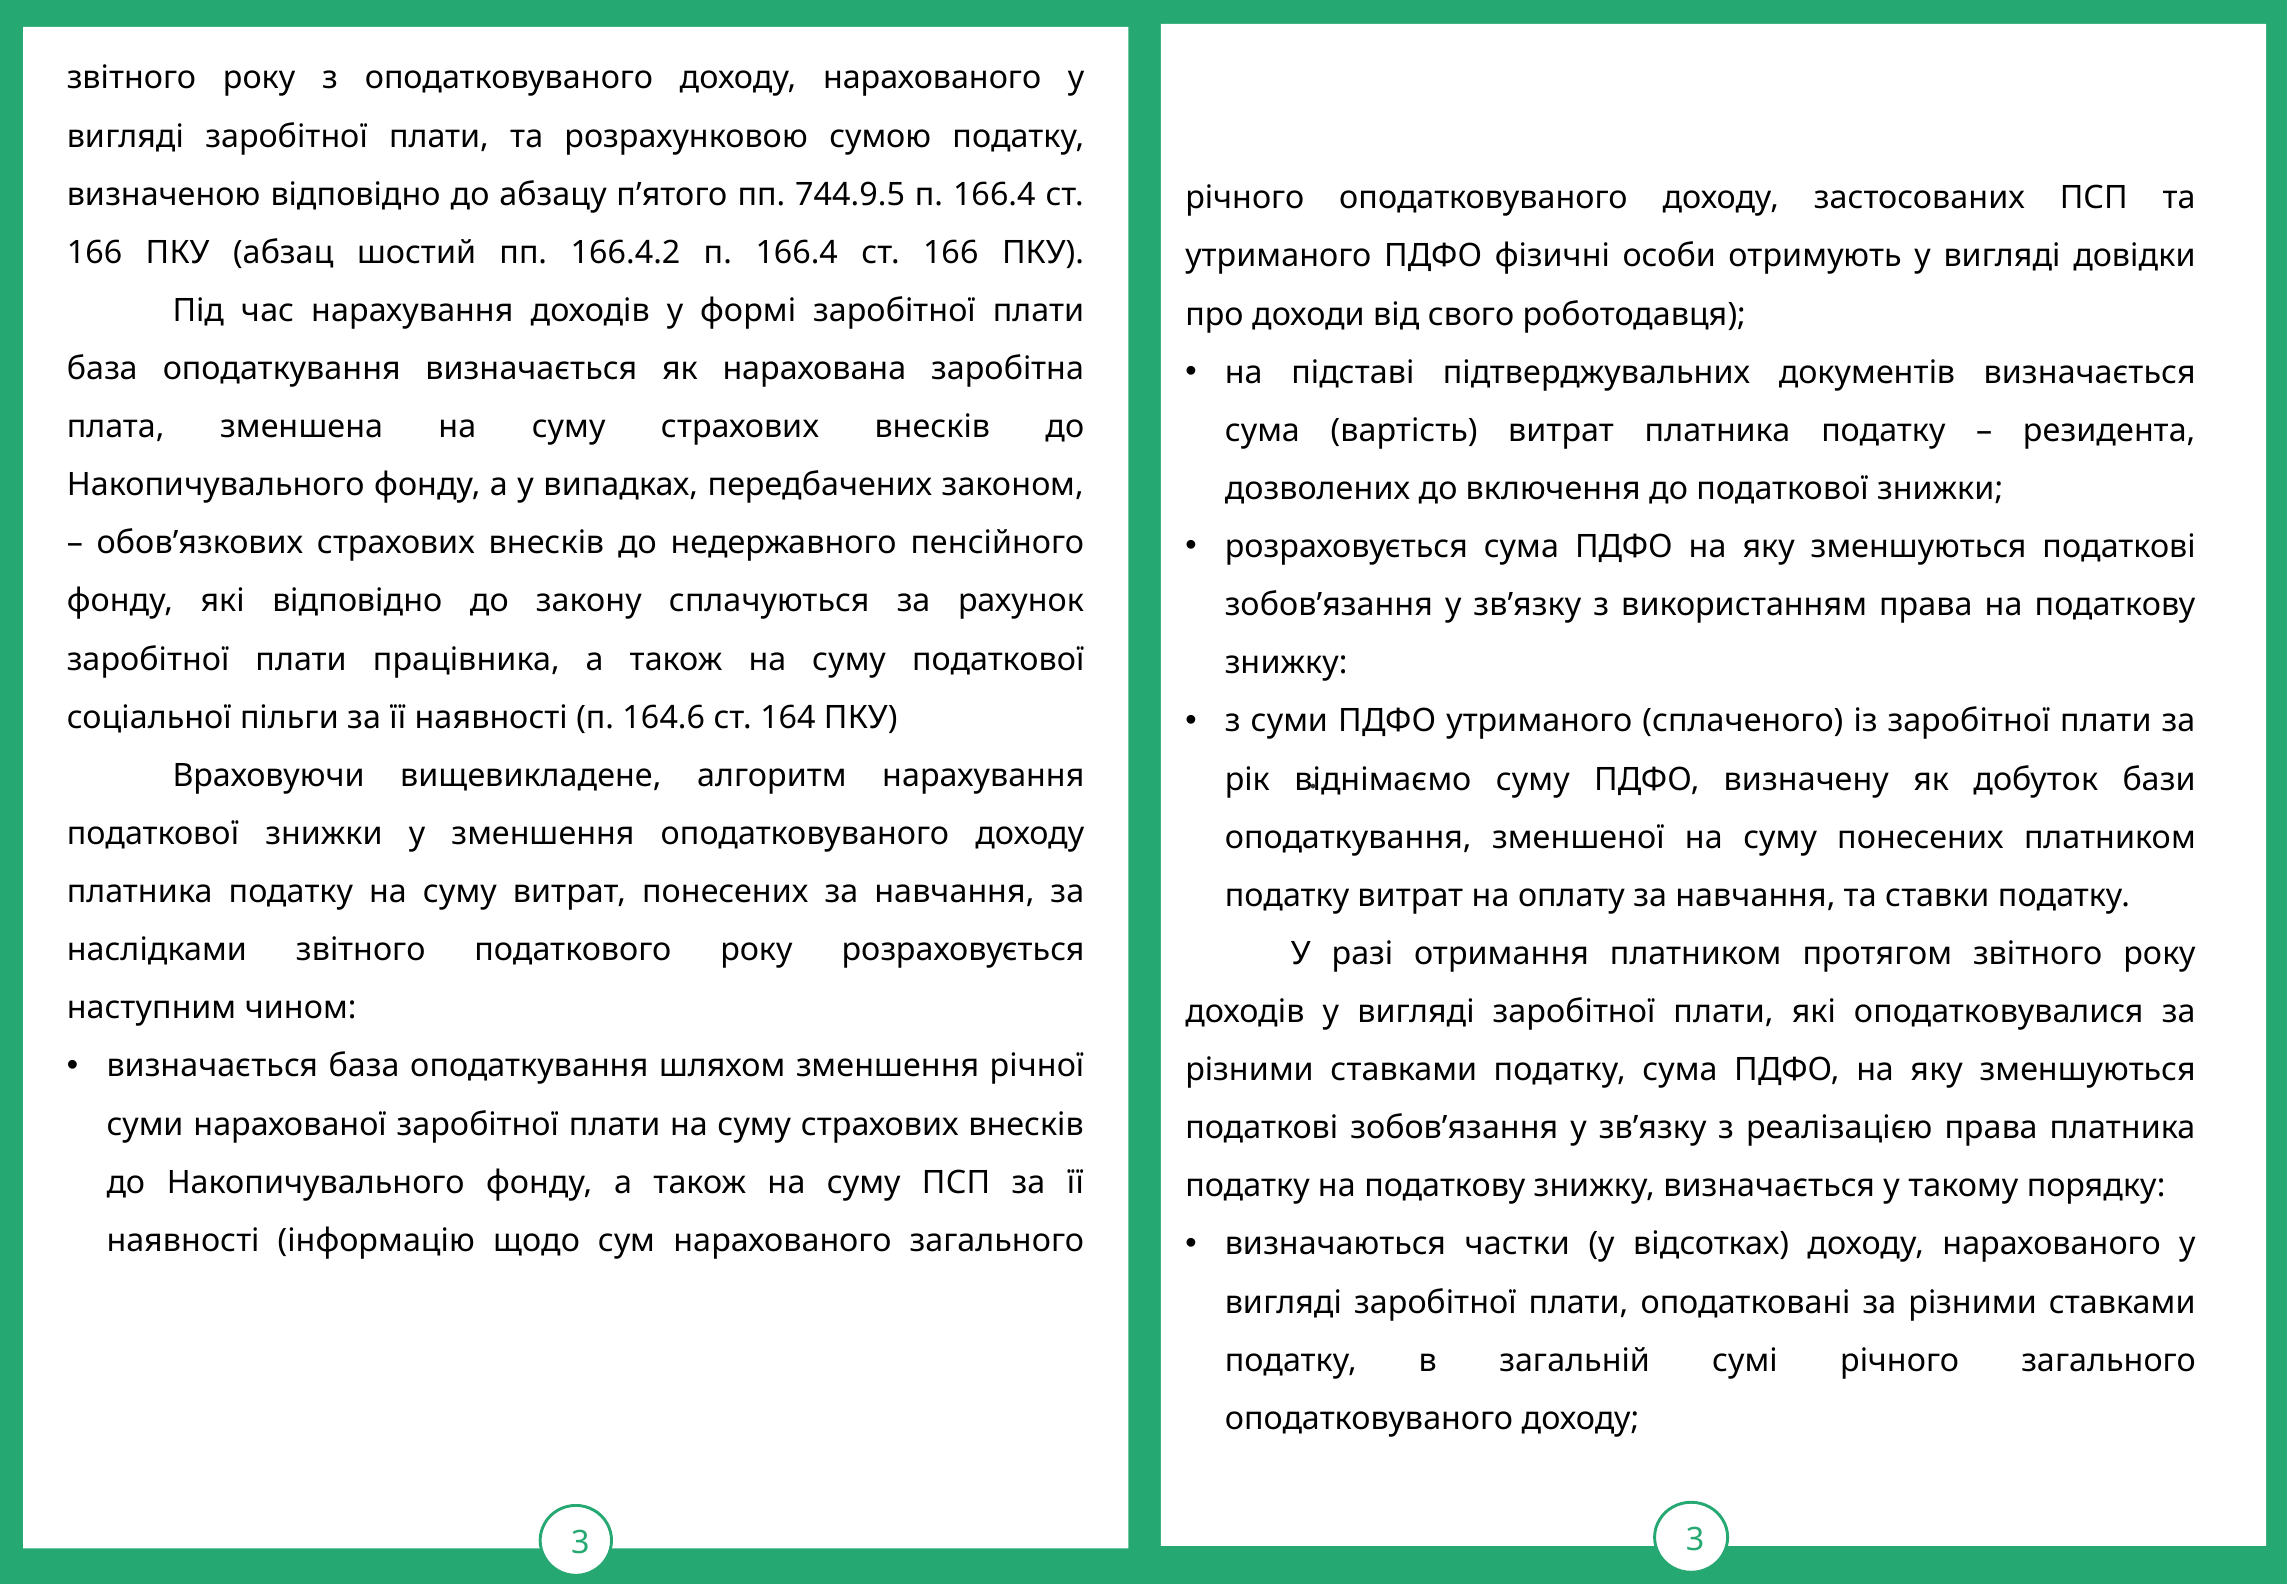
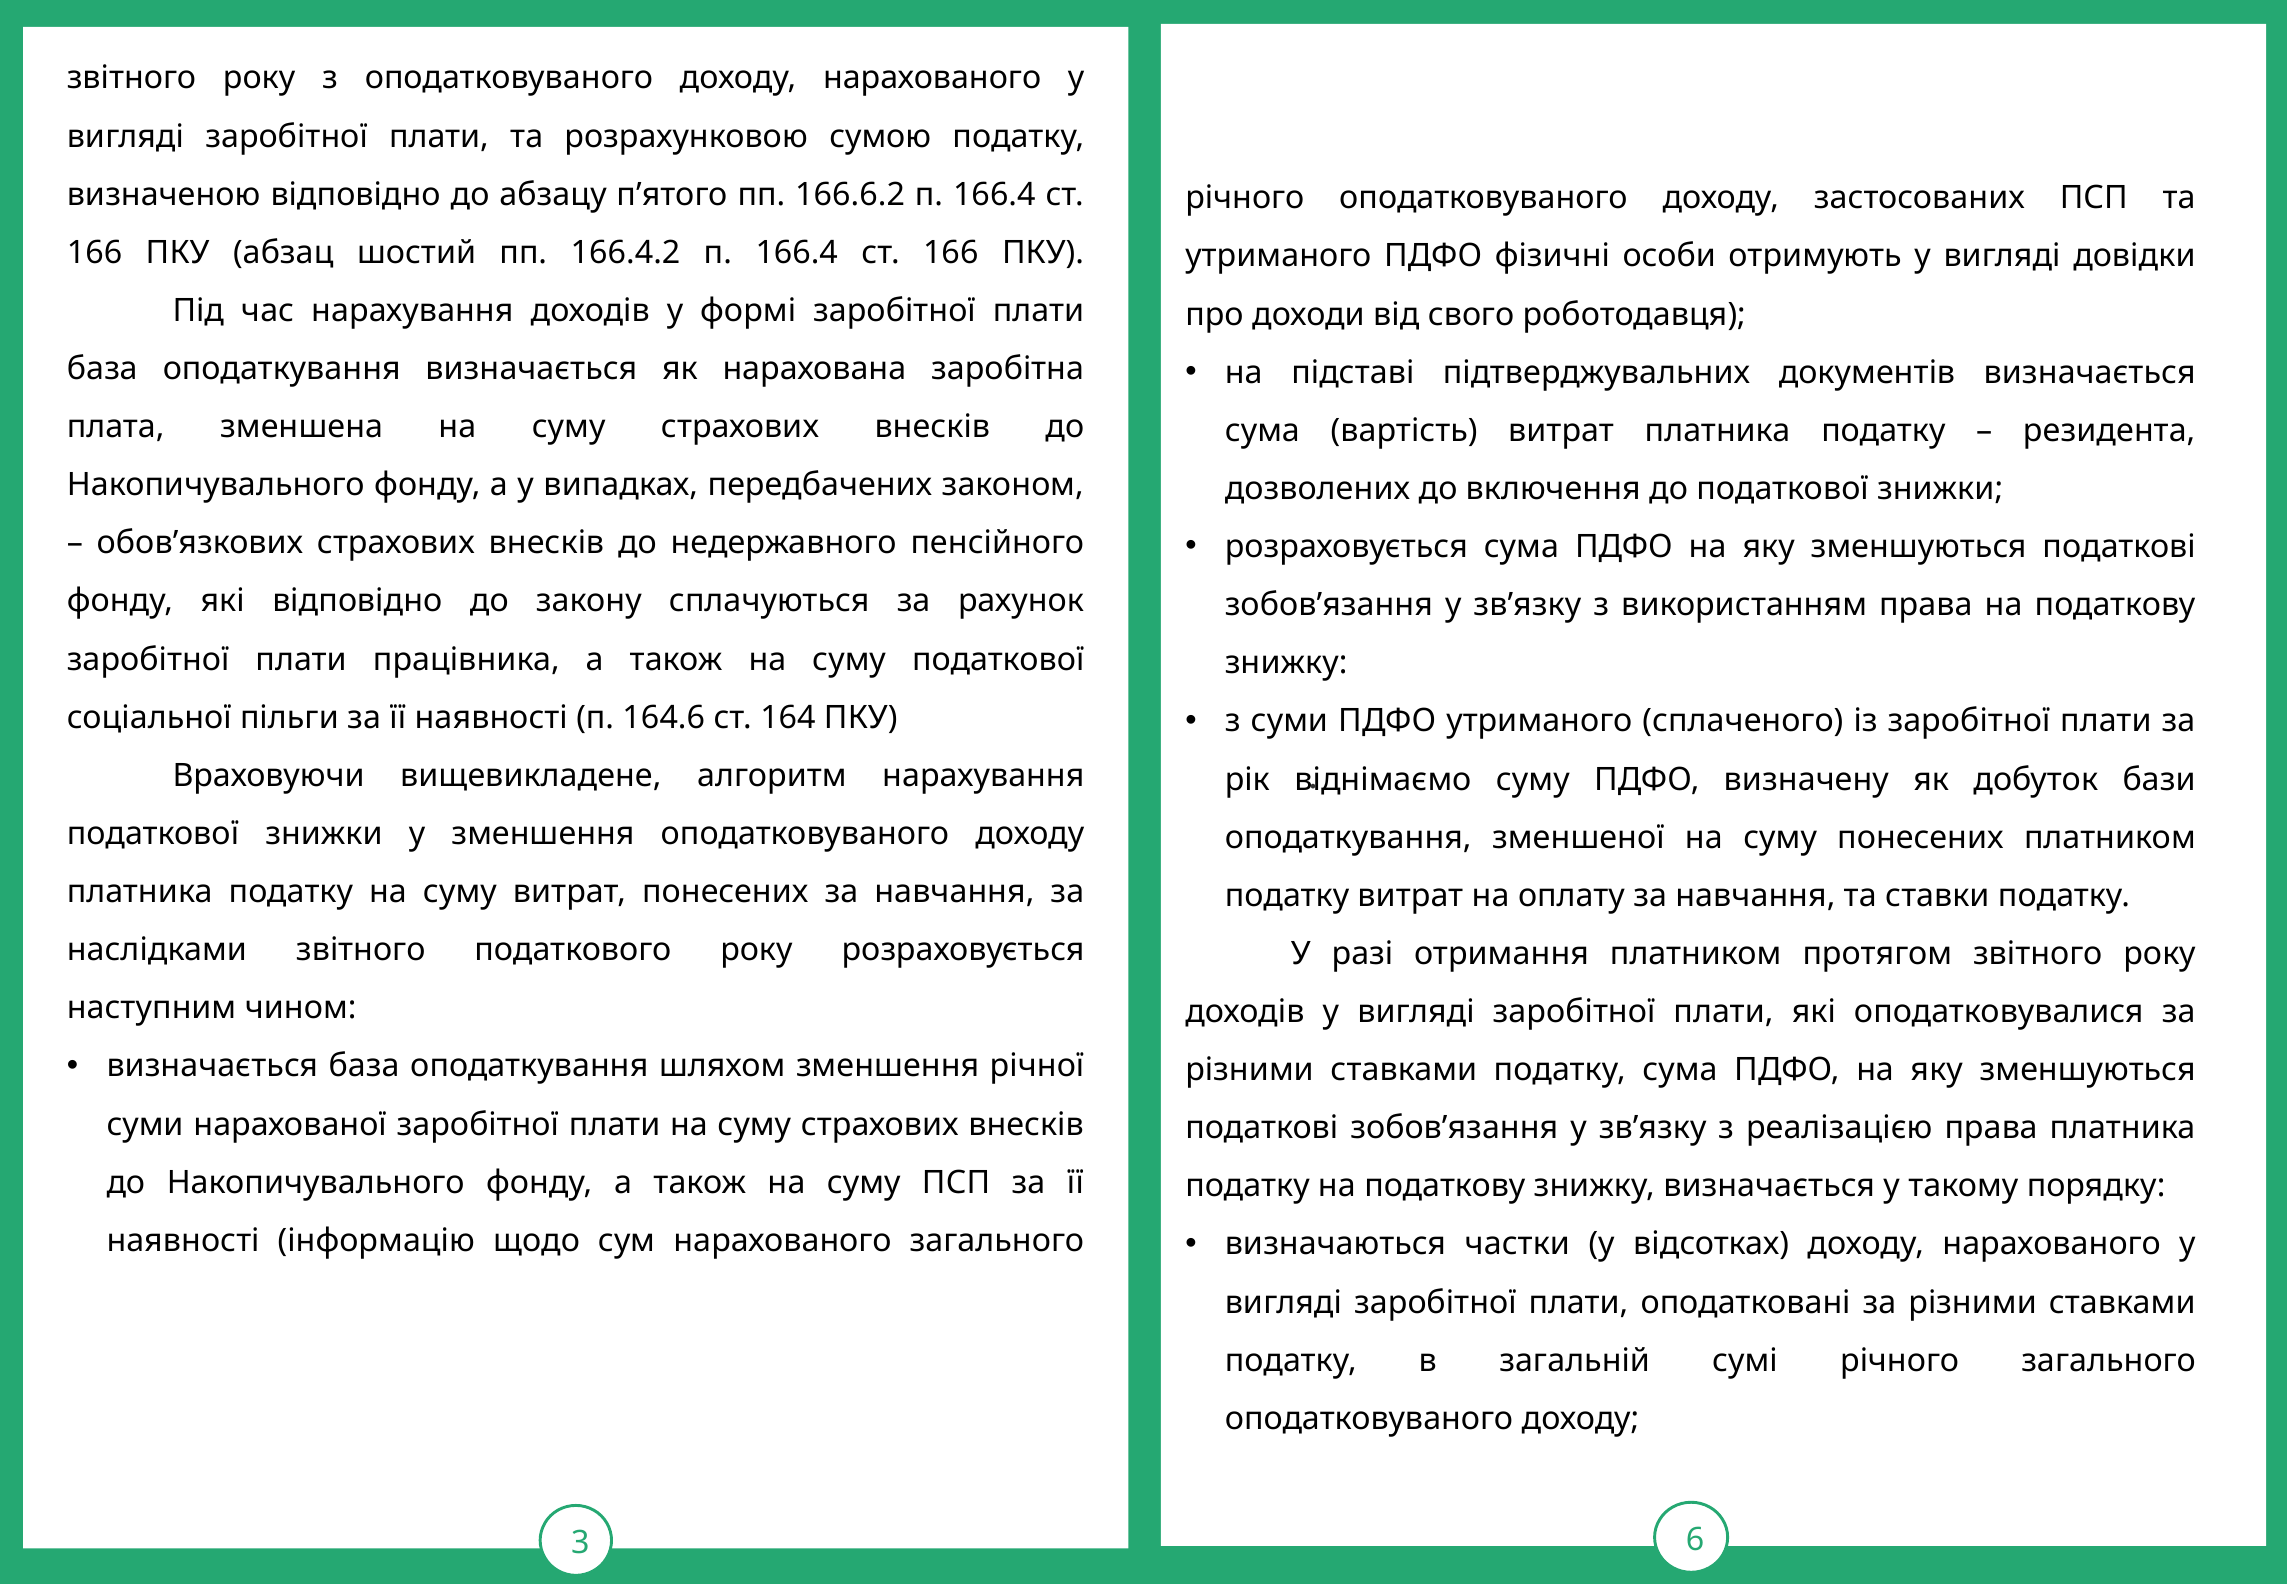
744.9.5: 744.9.5 -> 166.6.2
3 3: 3 -> 6
